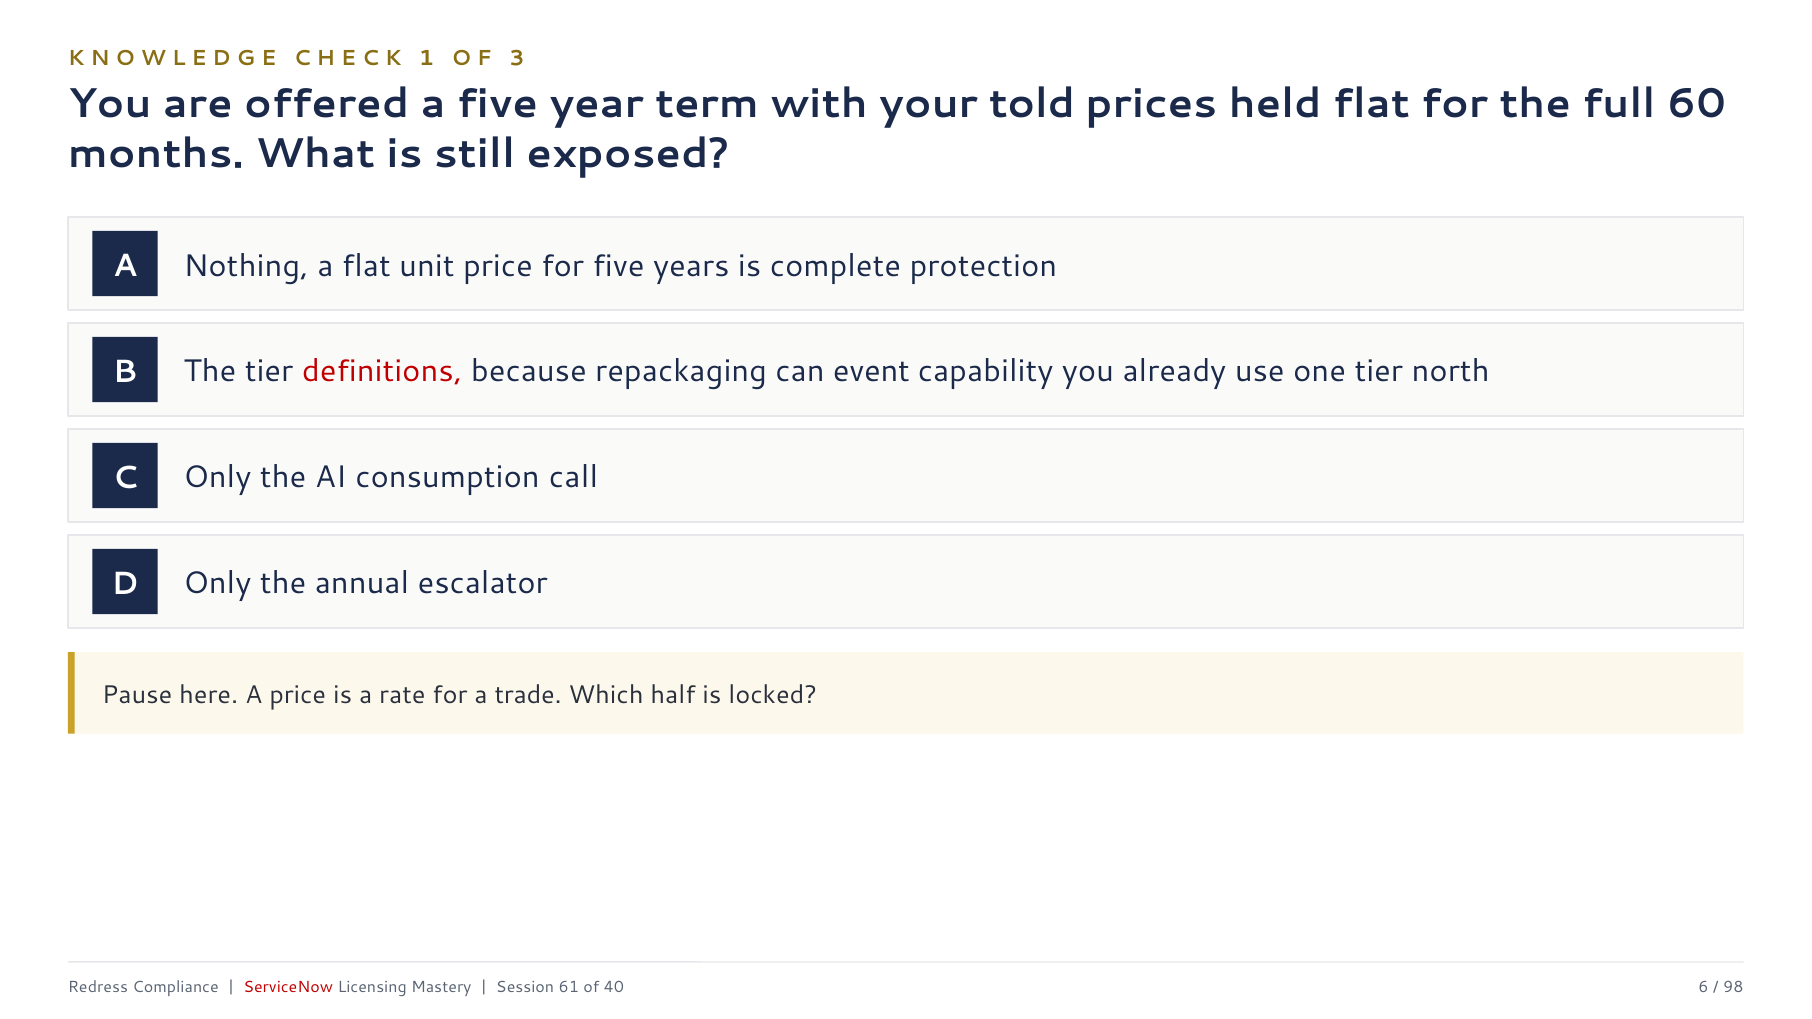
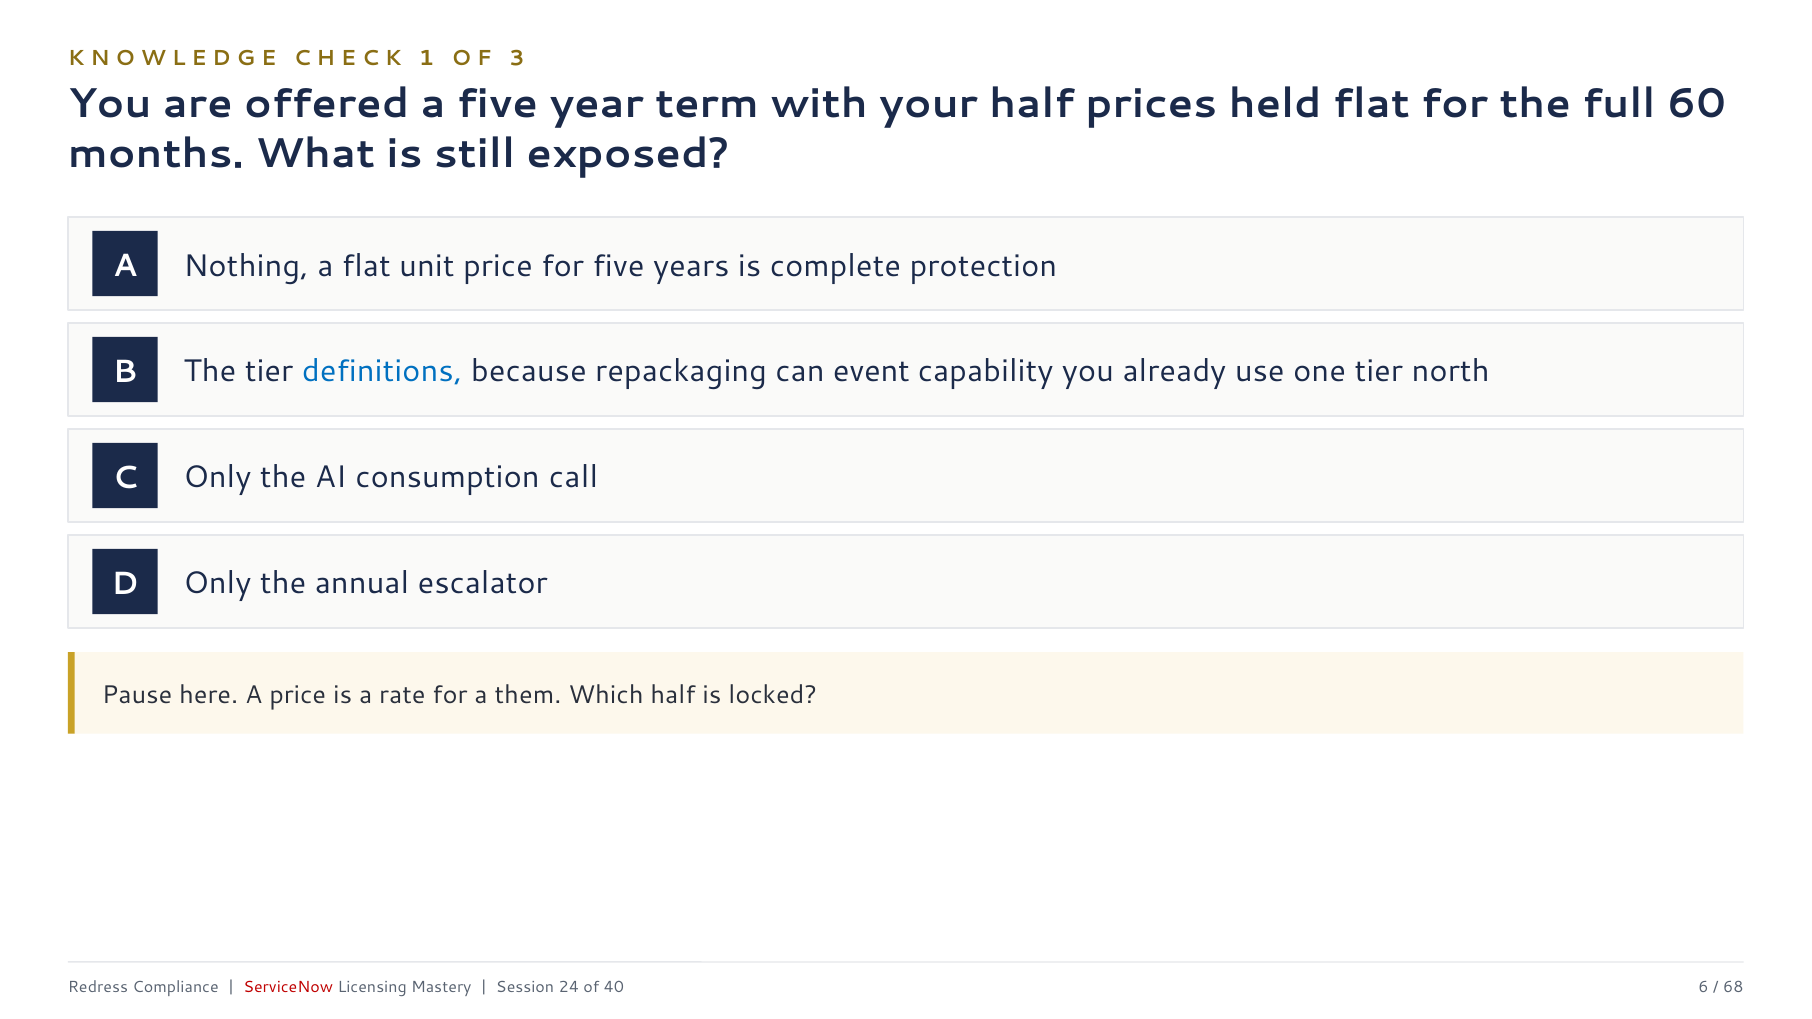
your told: told -> half
definitions colour: red -> blue
trade: trade -> them
61: 61 -> 24
98: 98 -> 68
